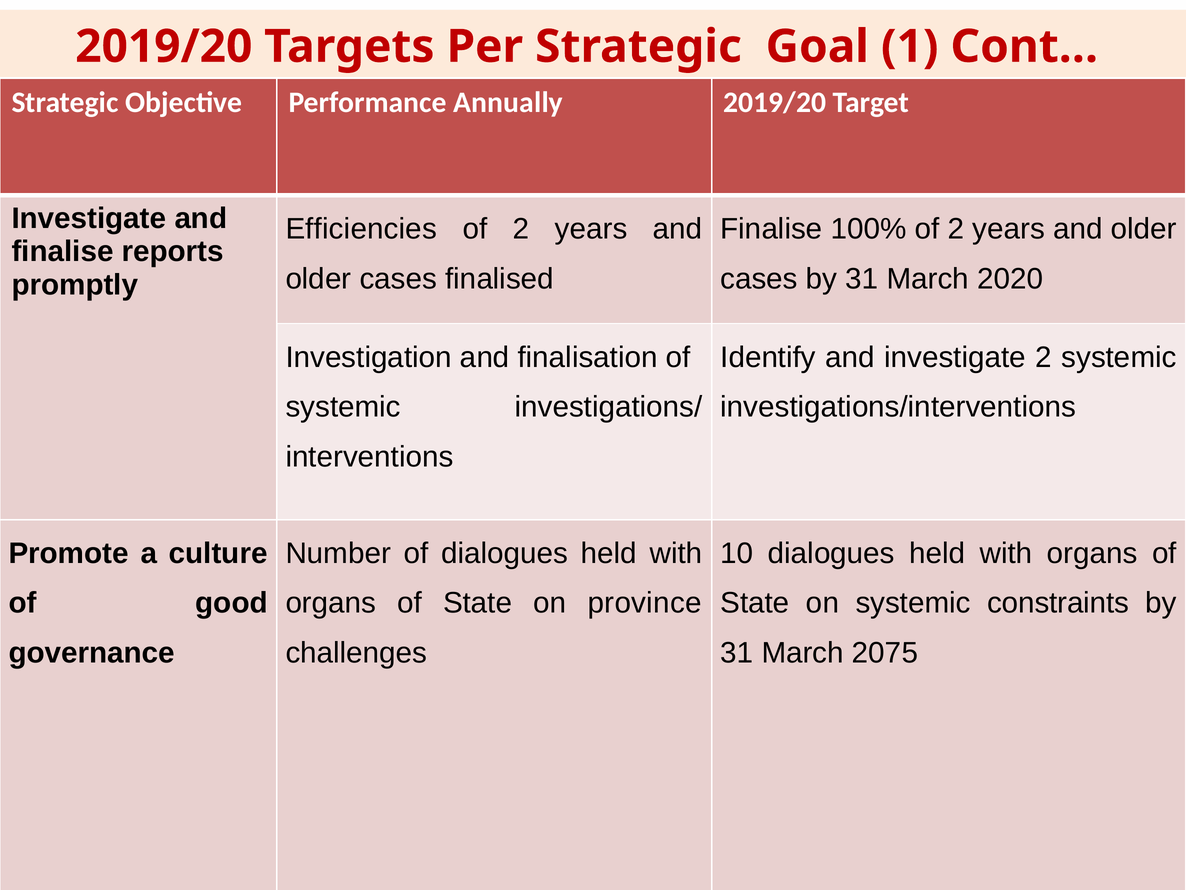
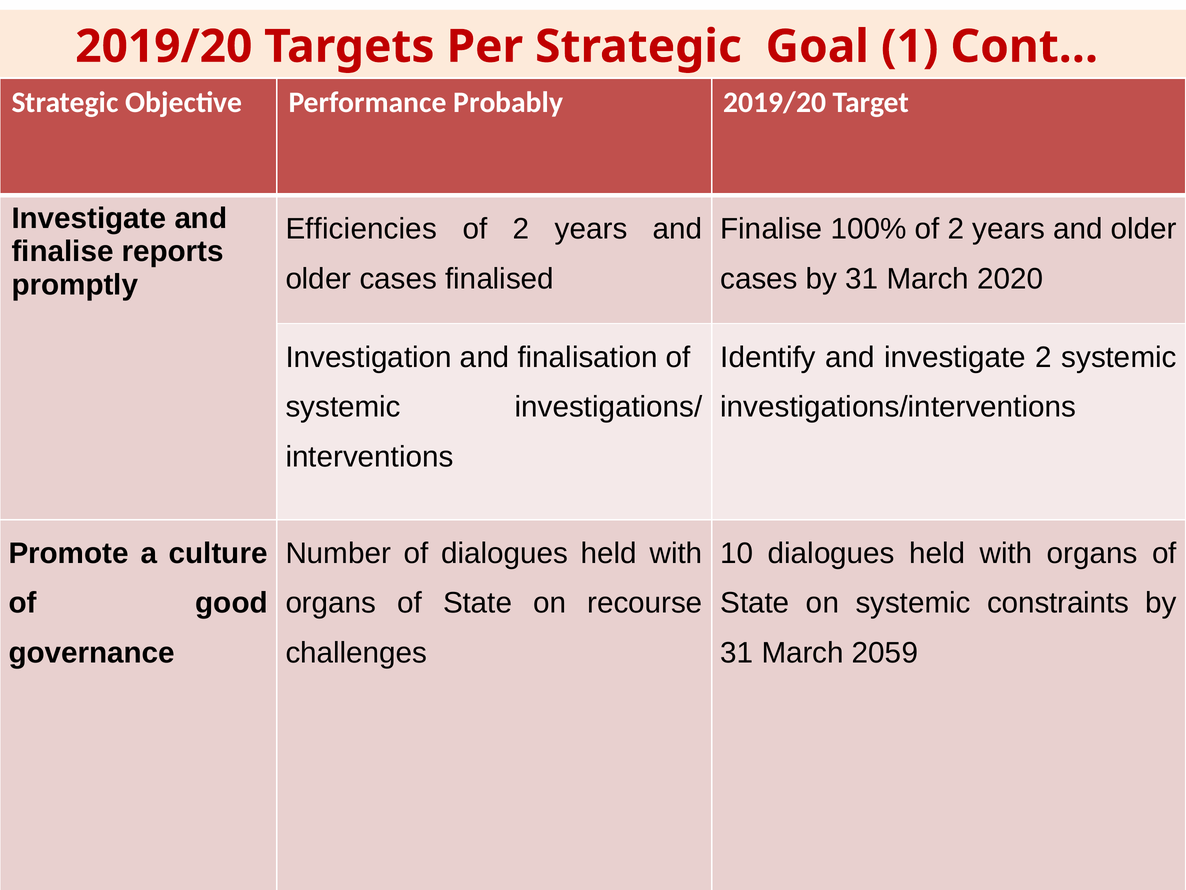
Annually: Annually -> Probably
province: province -> recourse
2075: 2075 -> 2059
